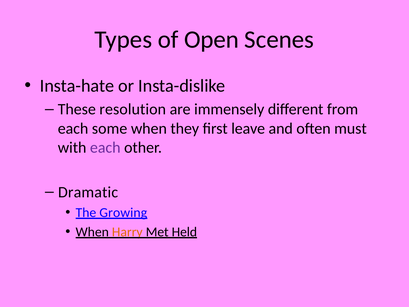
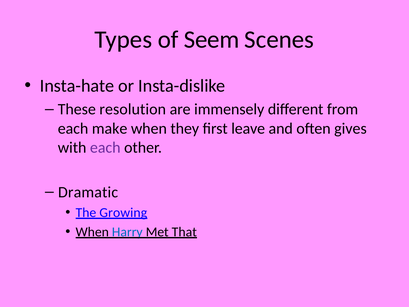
Open: Open -> Seem
some: some -> make
must: must -> gives
Harry colour: orange -> blue
Held: Held -> That
